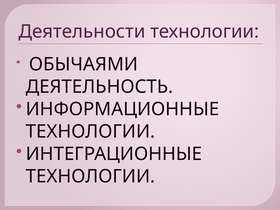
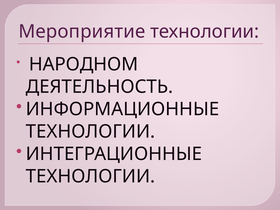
Деятельности: Деятельности -> Мероприятие
ОБЫЧАЯМИ: ОБЫЧАЯМИ -> НАРОДНОМ
